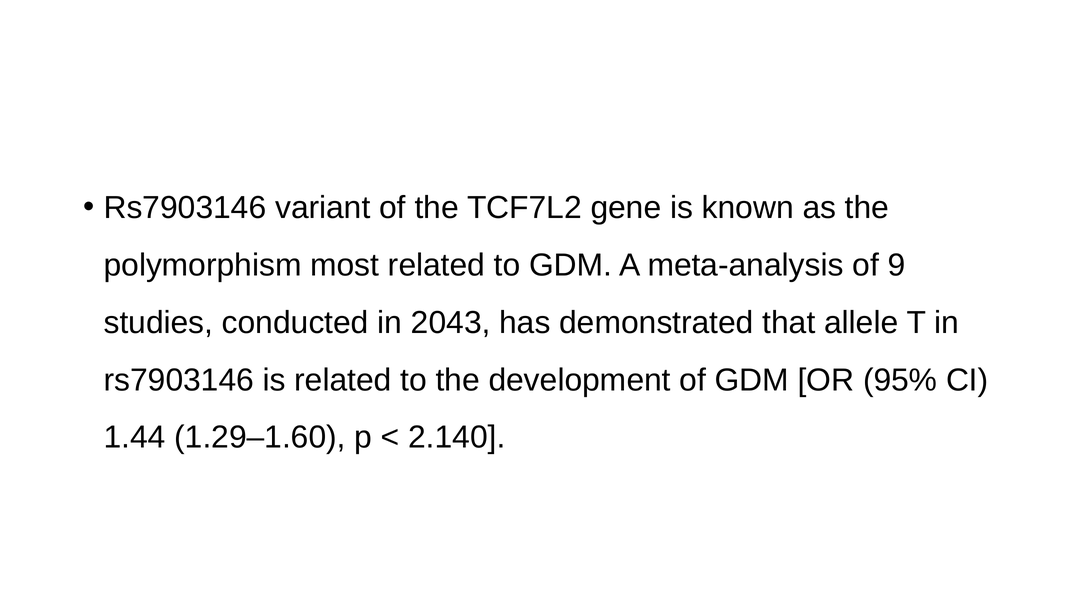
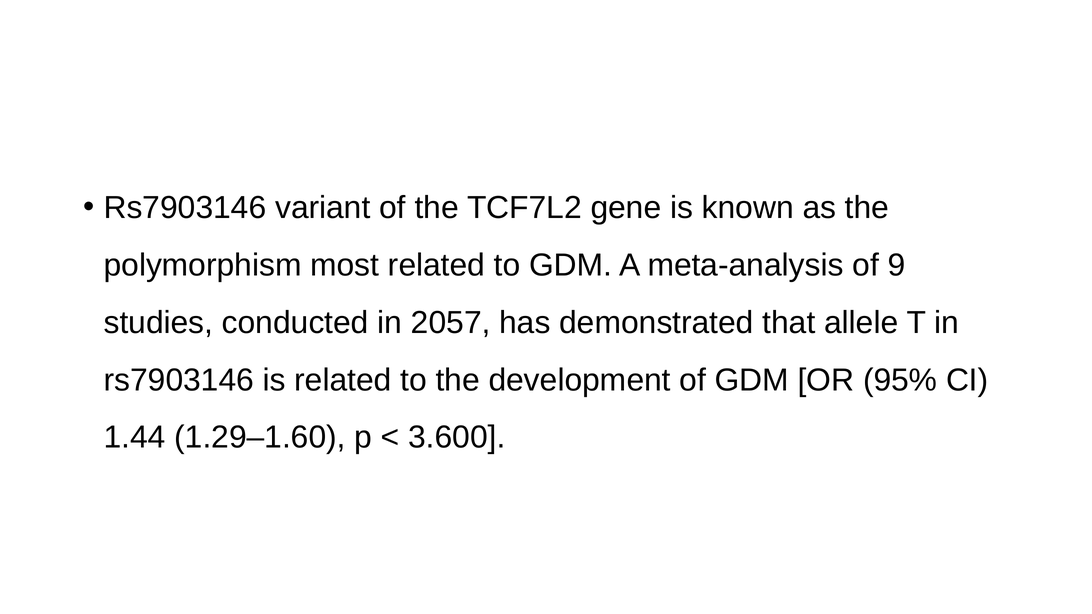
2043: 2043 -> 2057
2.140: 2.140 -> 3.600
